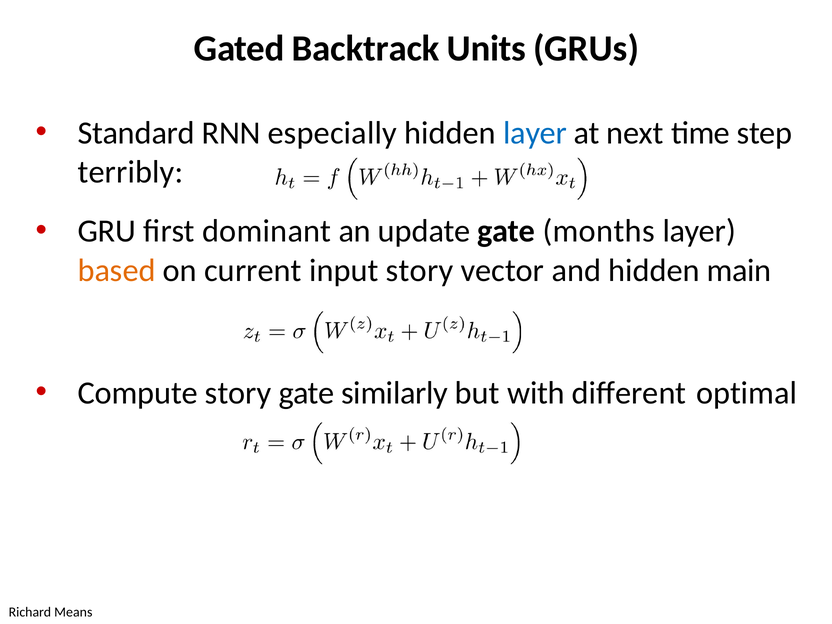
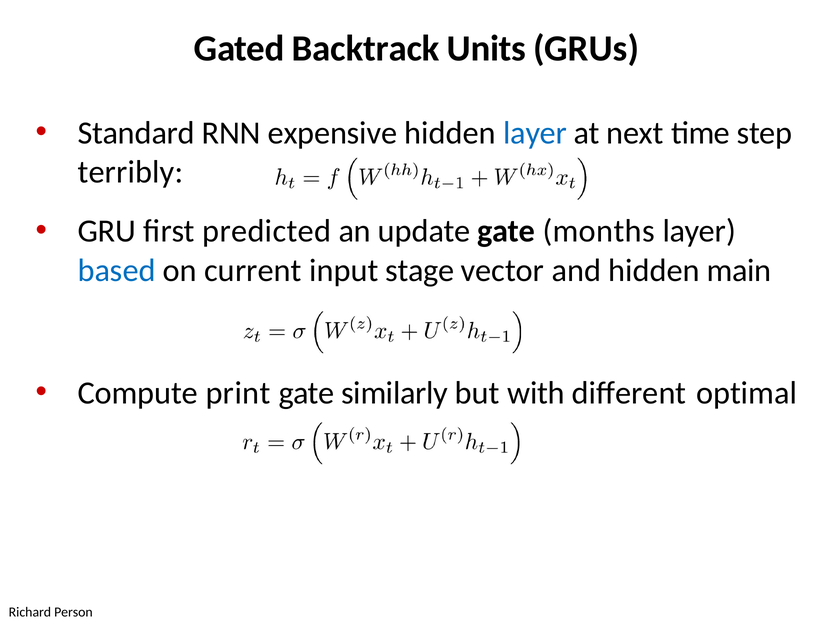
especially: especially -> expensive
dominant: dominant -> predicted
based colour: orange -> blue
input story: story -> stage
Compute story: story -> print
Means: Means -> Person
